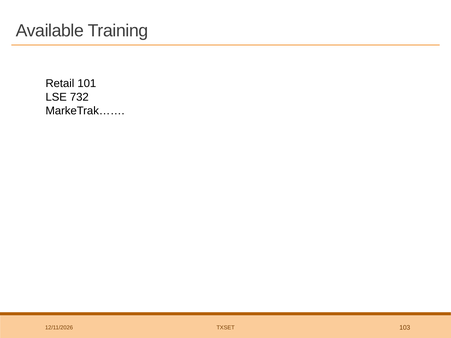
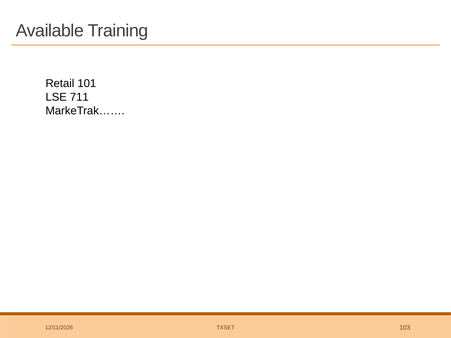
732: 732 -> 711
